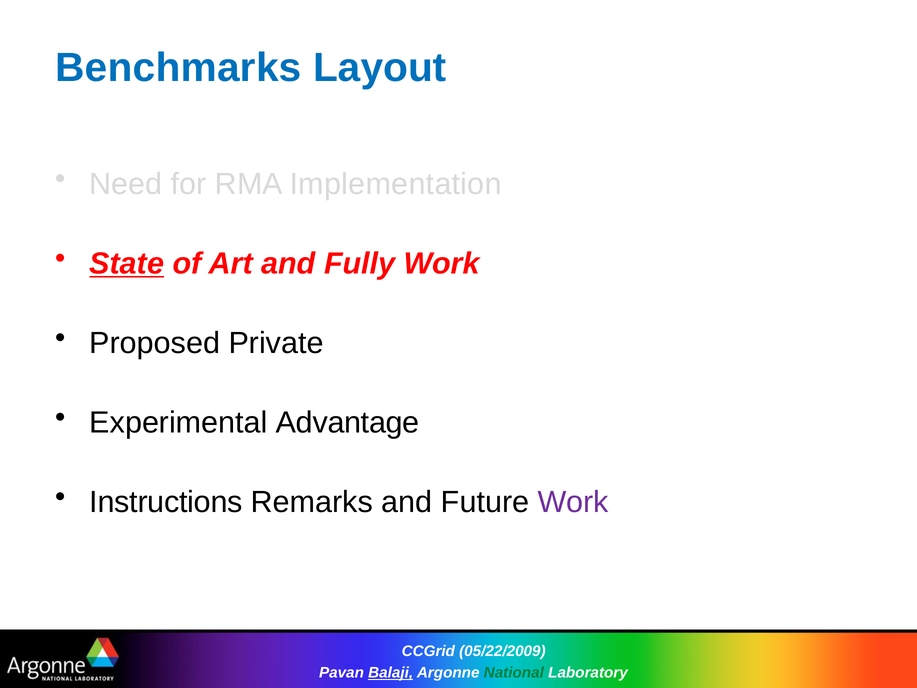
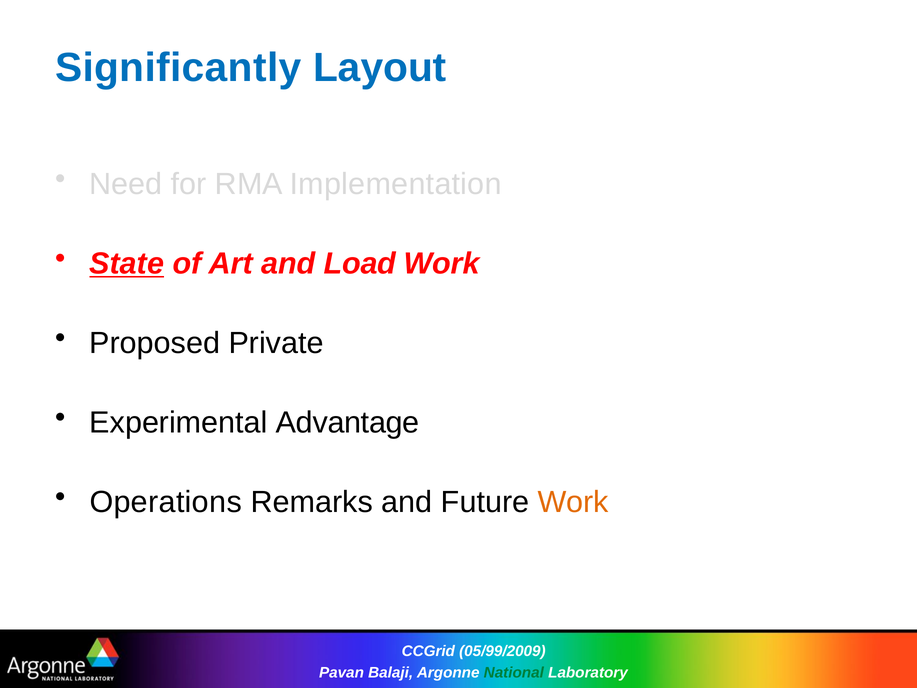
Benchmarks: Benchmarks -> Significantly
Fully: Fully -> Load
Instructions: Instructions -> Operations
Work at (573, 502) colour: purple -> orange
05/22/2009: 05/22/2009 -> 05/99/2009
Balaji underline: present -> none
